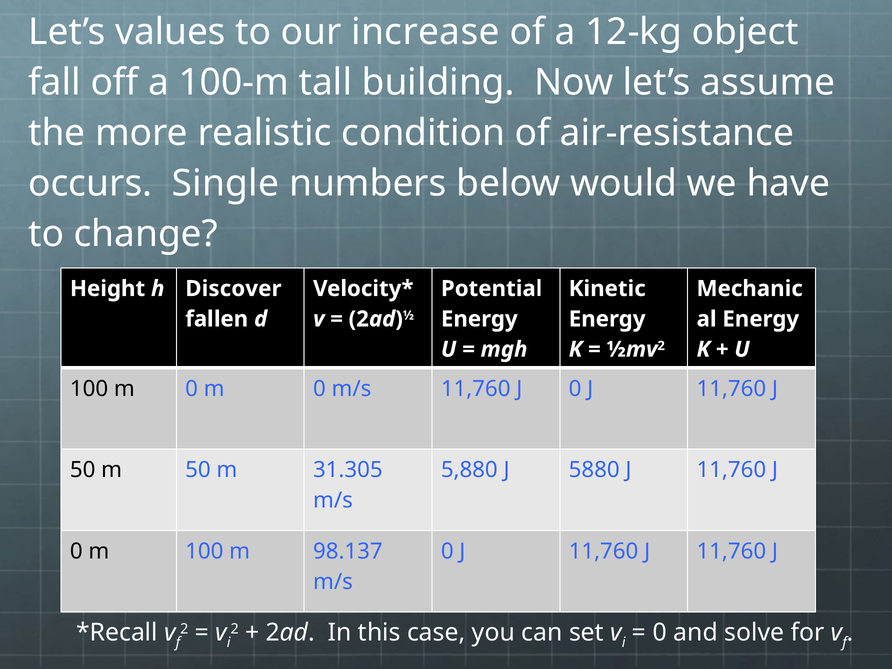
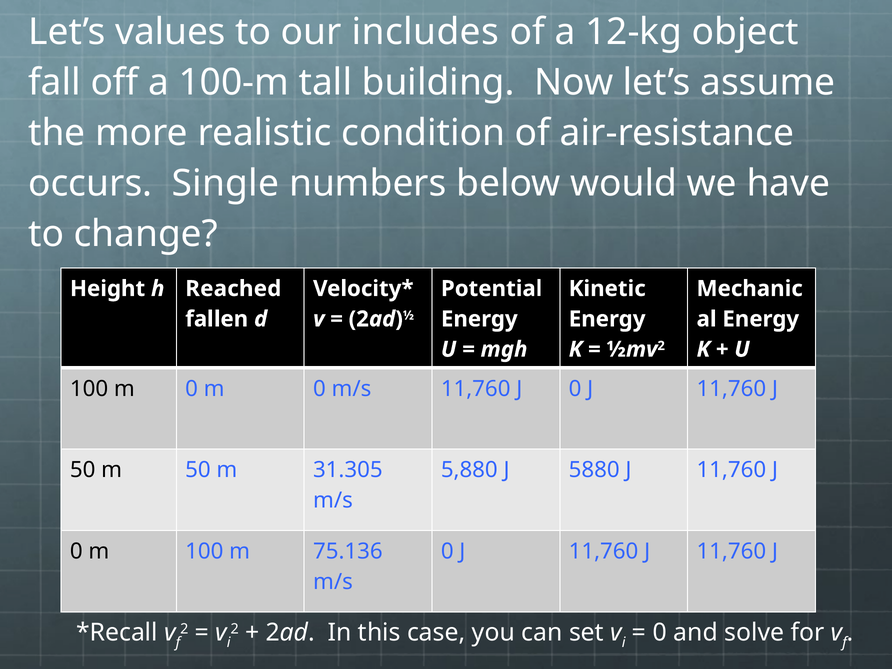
increase: increase -> includes
Discover: Discover -> Reached
98.137: 98.137 -> 75.136
